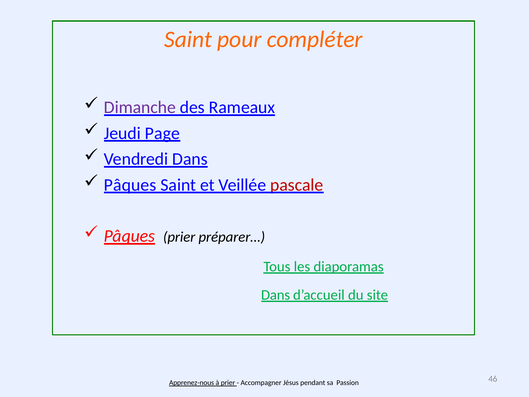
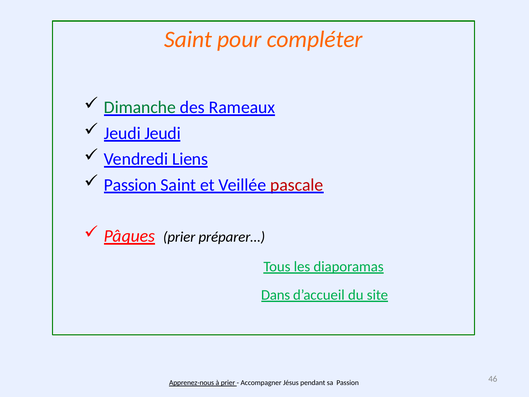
Dimanche colour: purple -> green
Jeudi Page: Page -> Jeudi
Vendredi Dans: Dans -> Liens
Pâques at (130, 185): Pâques -> Passion
